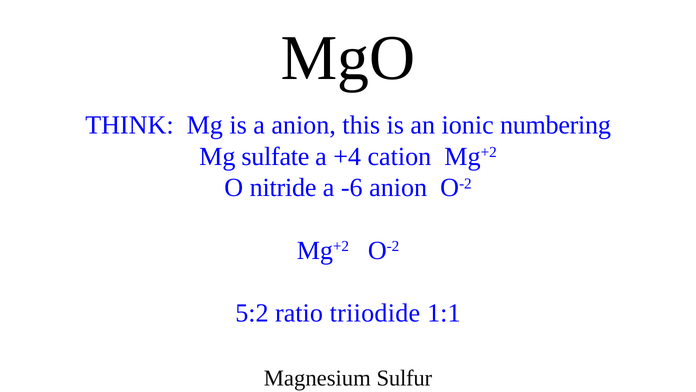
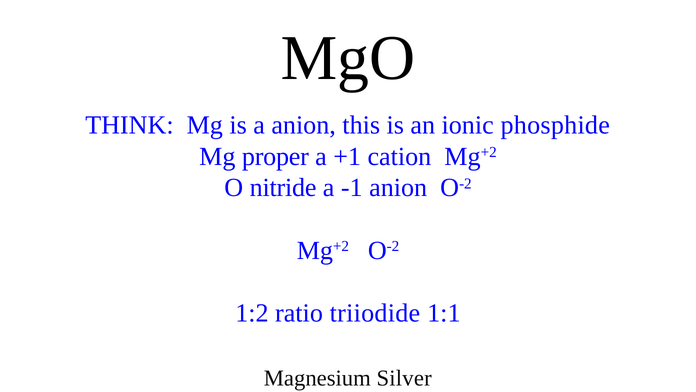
numbering: numbering -> phosphide
sulfate: sulfate -> proper
+4: +4 -> +1
-6: -6 -> -1
5:2: 5:2 -> 1:2
Sulfur: Sulfur -> Silver
